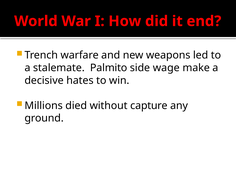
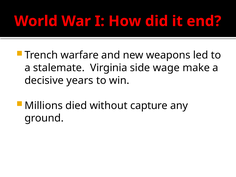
Palmito: Palmito -> Virginia
hates: hates -> years
